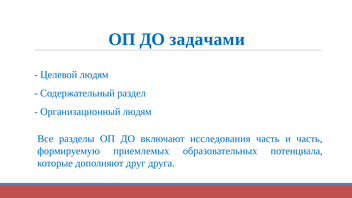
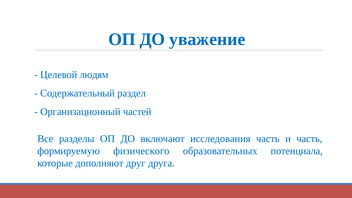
задачами: задачами -> уважение
Организационный людям: людям -> частей
приемлемых: приемлемых -> физического
